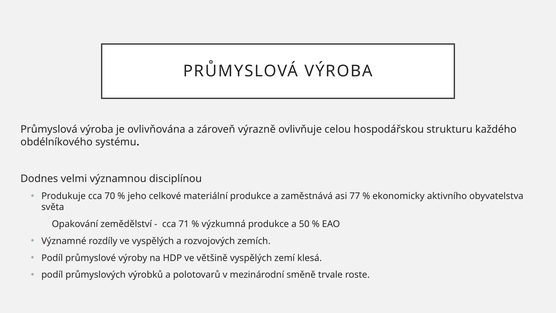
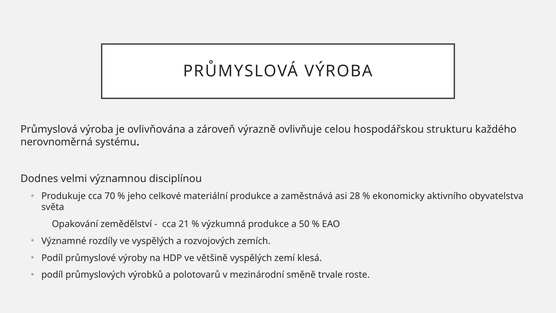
obdélníkového: obdélníkového -> nerovnoměrná
77: 77 -> 28
71: 71 -> 21
